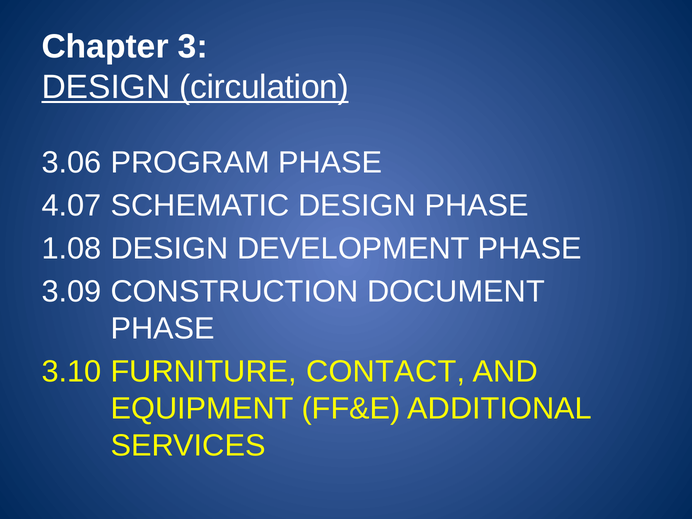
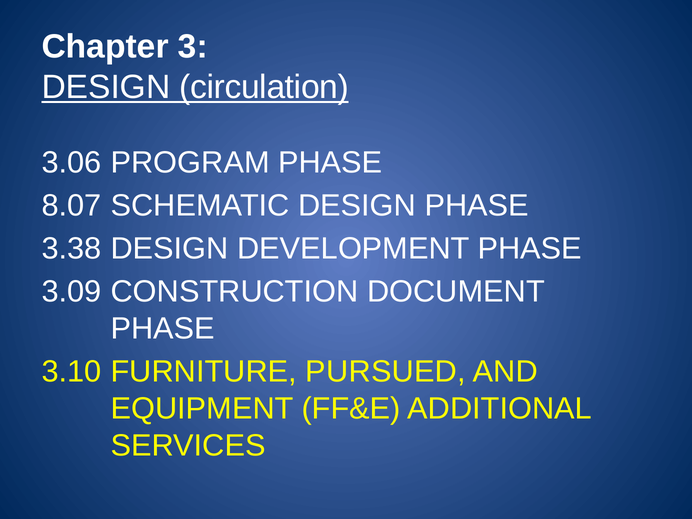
4.07: 4.07 -> 8.07
1.08: 1.08 -> 3.38
CONTACT: CONTACT -> PURSUED
